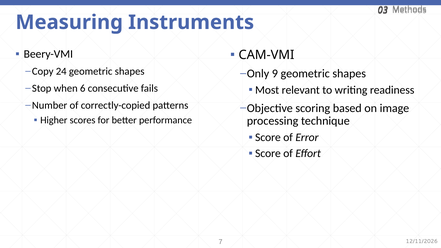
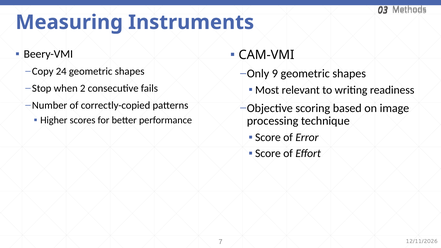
6: 6 -> 2
